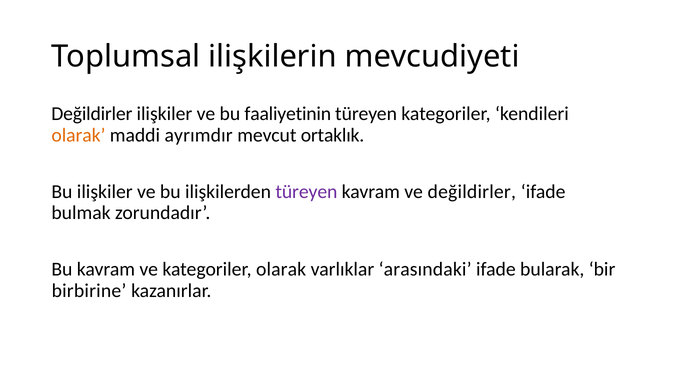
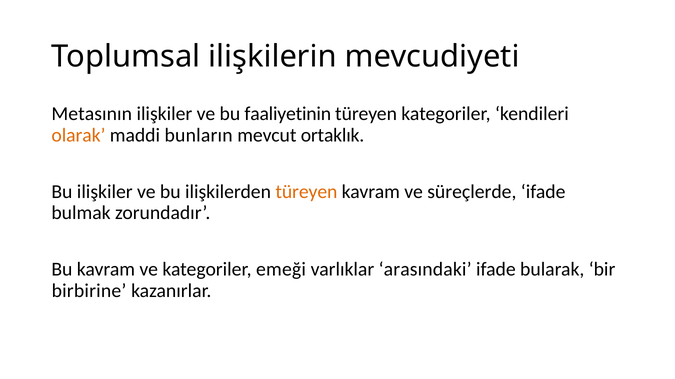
Değildirler at (92, 114): Değildirler -> Metasının
ayrımdır: ayrımdır -> bunların
türeyen at (306, 192) colour: purple -> orange
ve değildirler: değildirler -> süreçlerde
kategoriler olarak: olarak -> emeği
